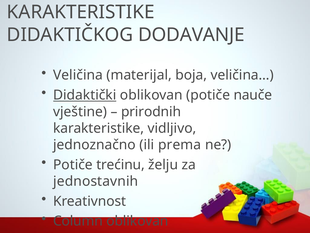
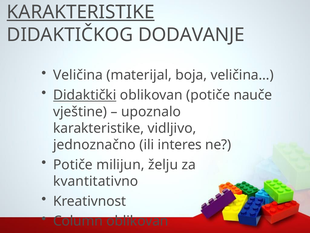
KARAKTERISTIKE at (81, 12) underline: none -> present
prirodnih: prirodnih -> upoznalo
prema: prema -> interes
trećinu: trećinu -> milijun
jednostavnih: jednostavnih -> kvantitativno
